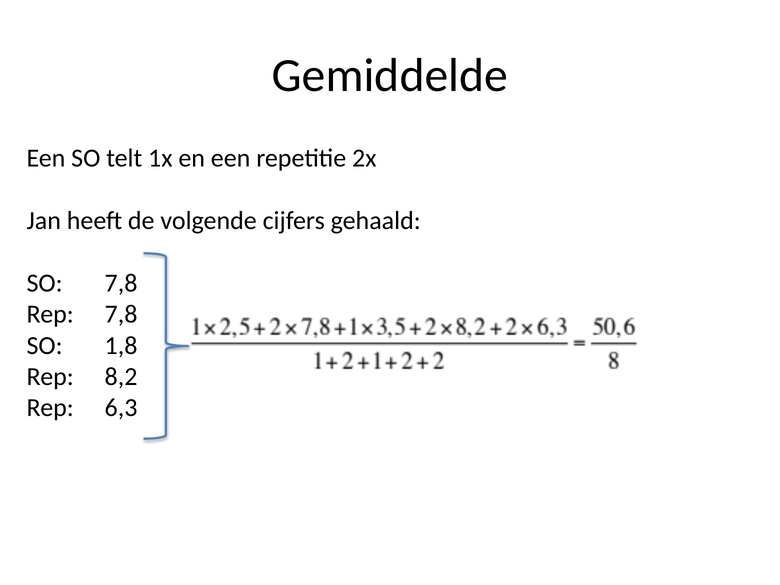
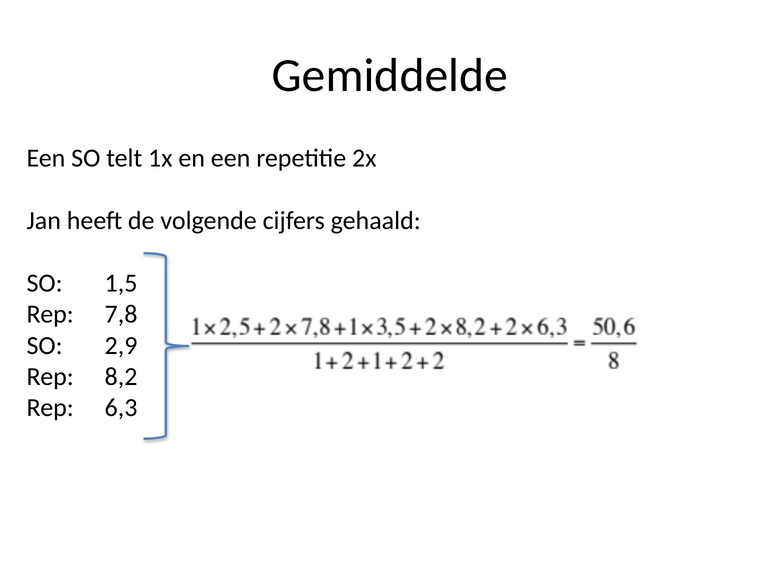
SO 7,8: 7,8 -> 1,5
1,8: 1,8 -> 2,9
